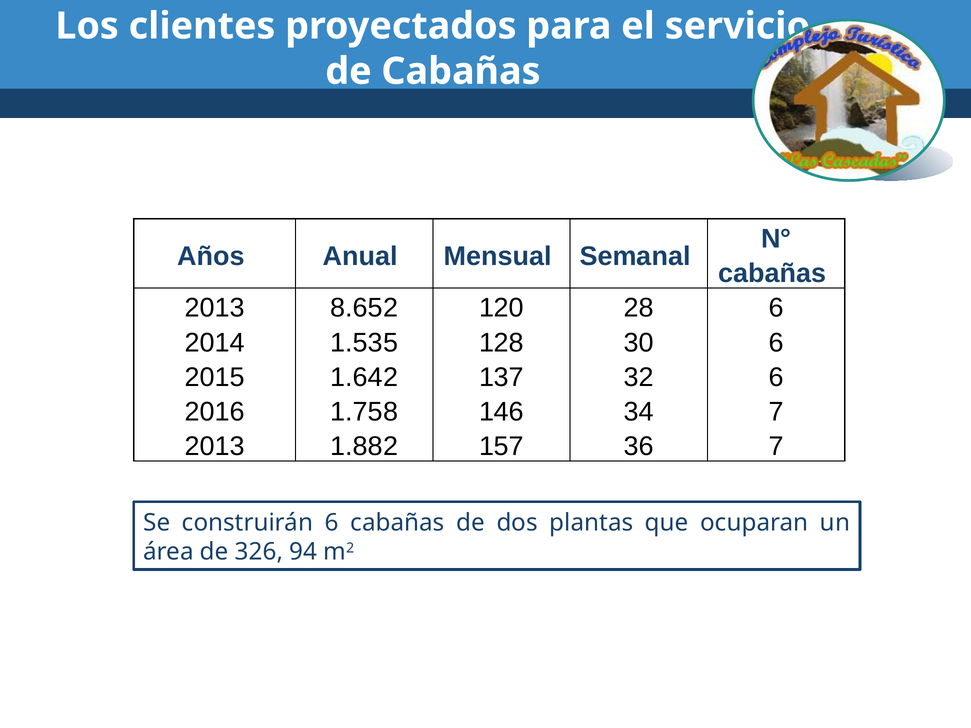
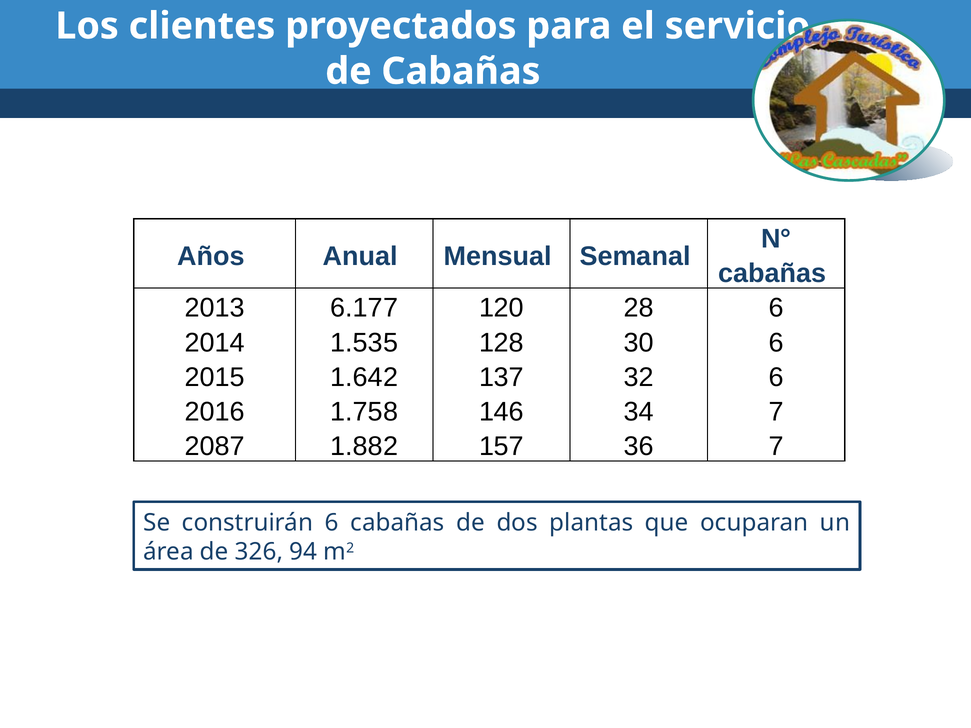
8.652: 8.652 -> 6.177
2013 at (215, 447): 2013 -> 2087
